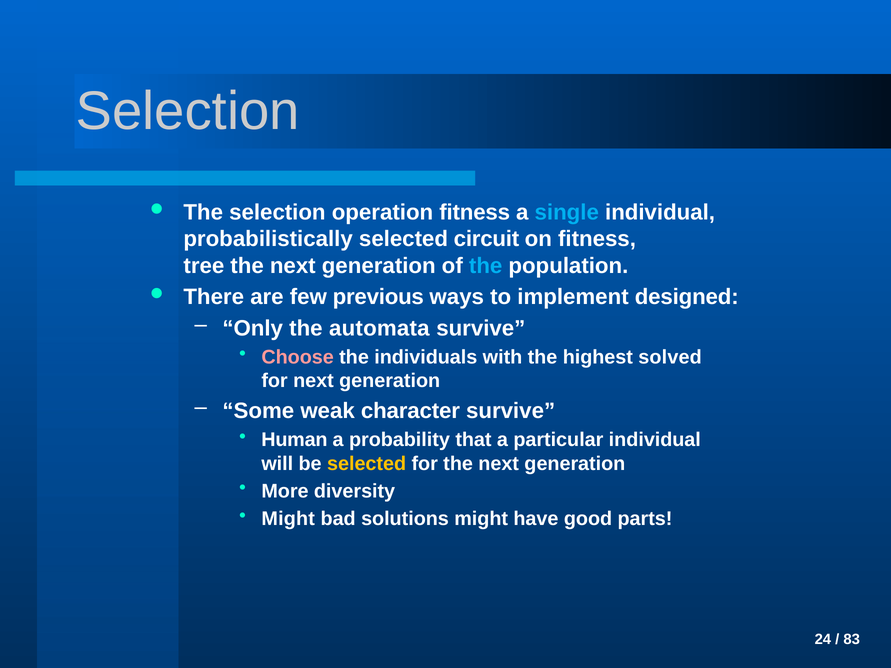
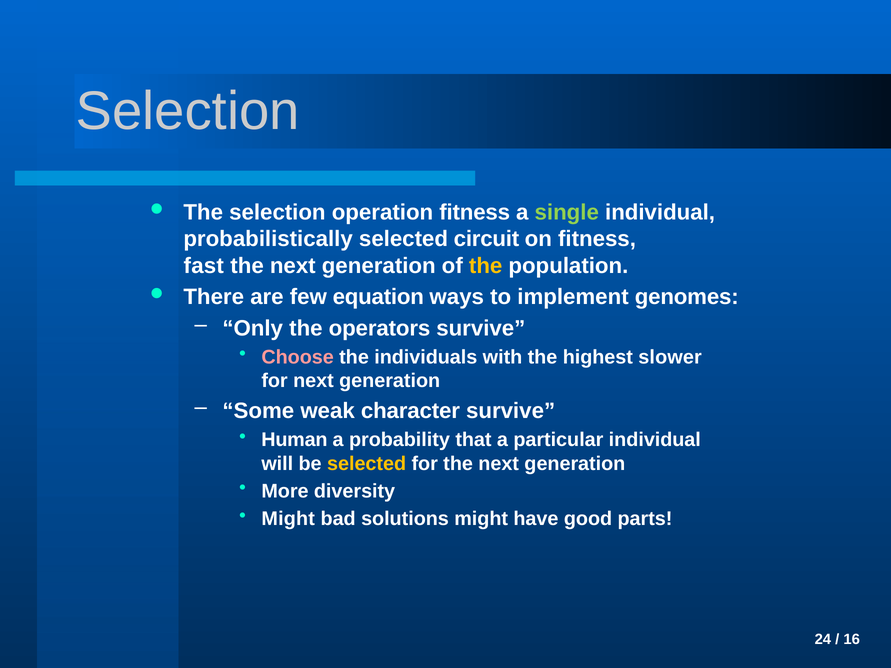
single colour: light blue -> light green
tree: tree -> fast
the at (486, 266) colour: light blue -> yellow
previous: previous -> equation
designed: designed -> genomes
automata: automata -> operators
solved: solved -> slower
83: 83 -> 16
